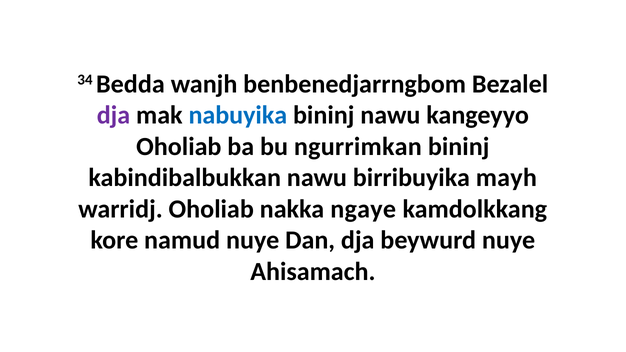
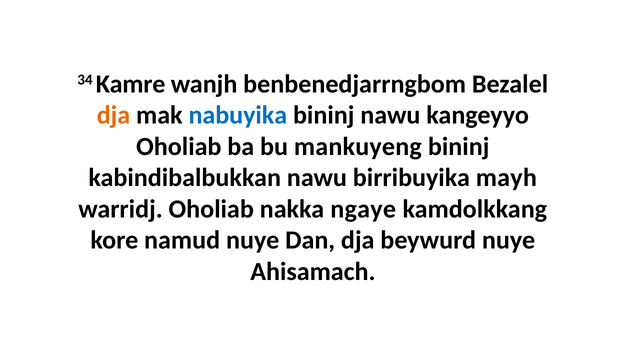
Bedda: Bedda -> Kamre
dja at (113, 115) colour: purple -> orange
ngurrimkan: ngurrimkan -> mankuyeng
